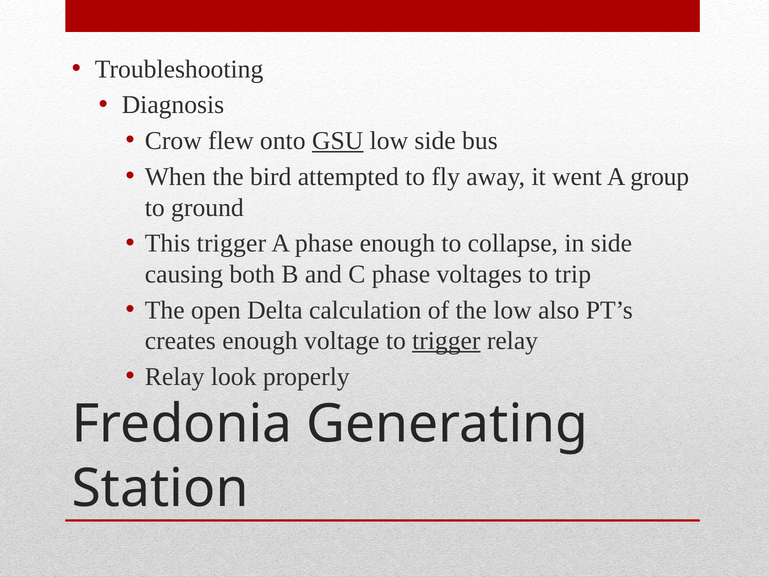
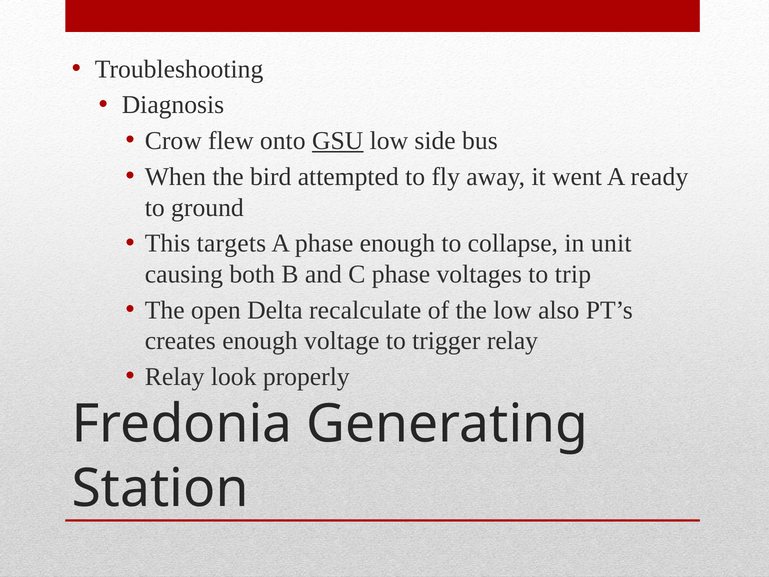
group: group -> ready
This trigger: trigger -> targets
in side: side -> unit
calculation: calculation -> recalculate
trigger at (446, 341) underline: present -> none
